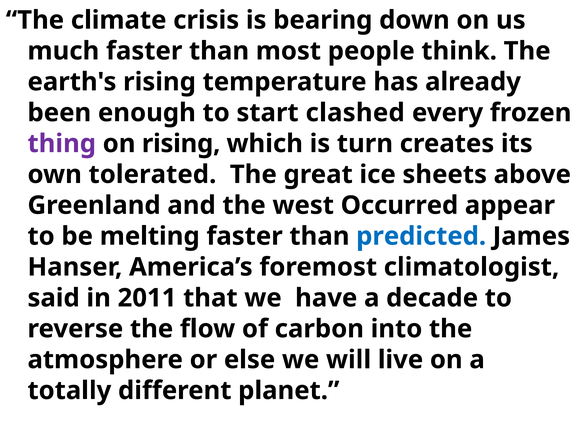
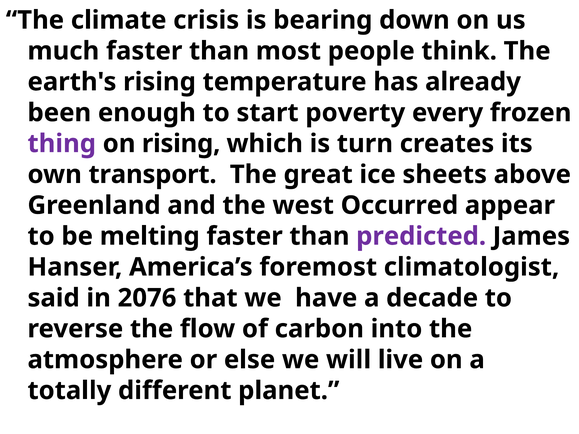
clashed: clashed -> poverty
tolerated: tolerated -> transport
predicted colour: blue -> purple
2011: 2011 -> 2076
